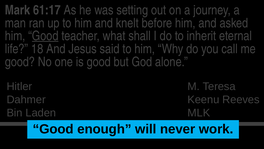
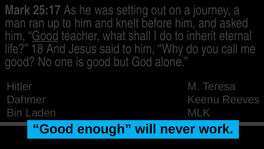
61:17: 61:17 -> 25:17
